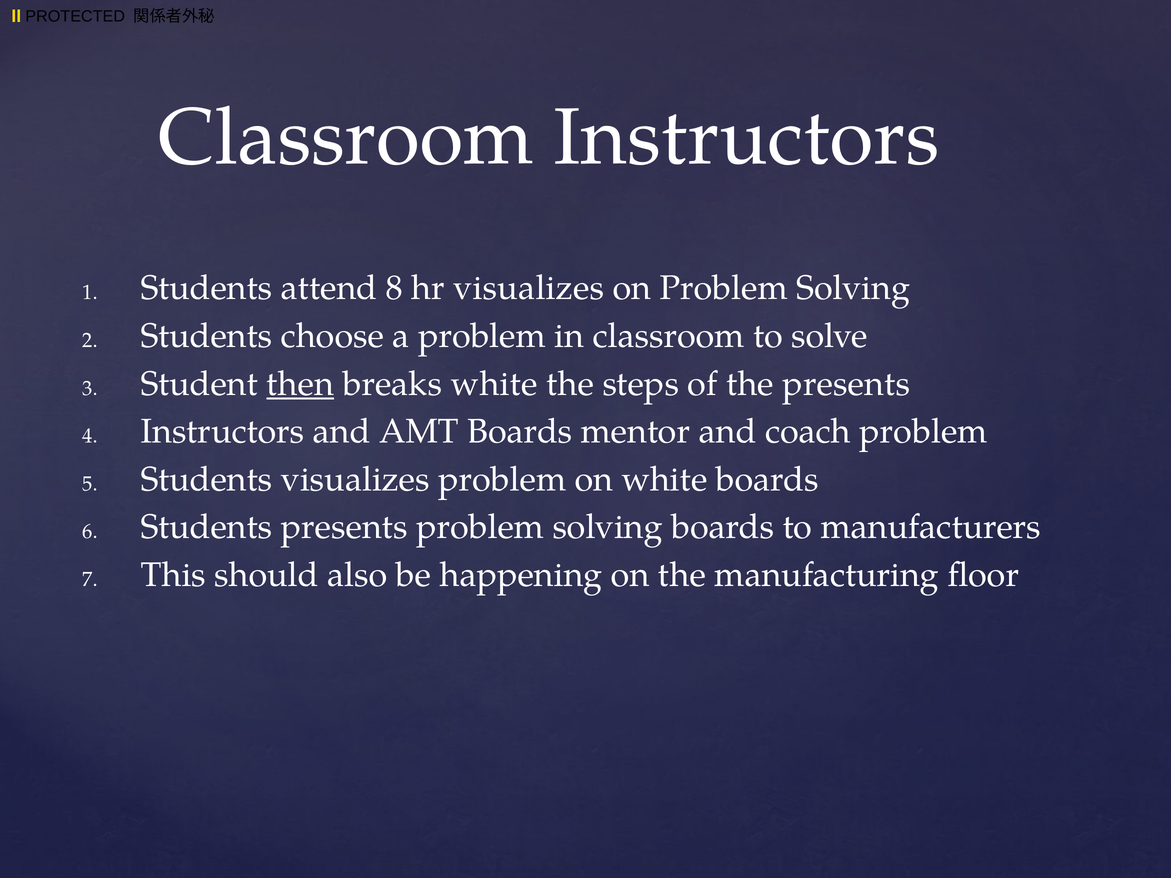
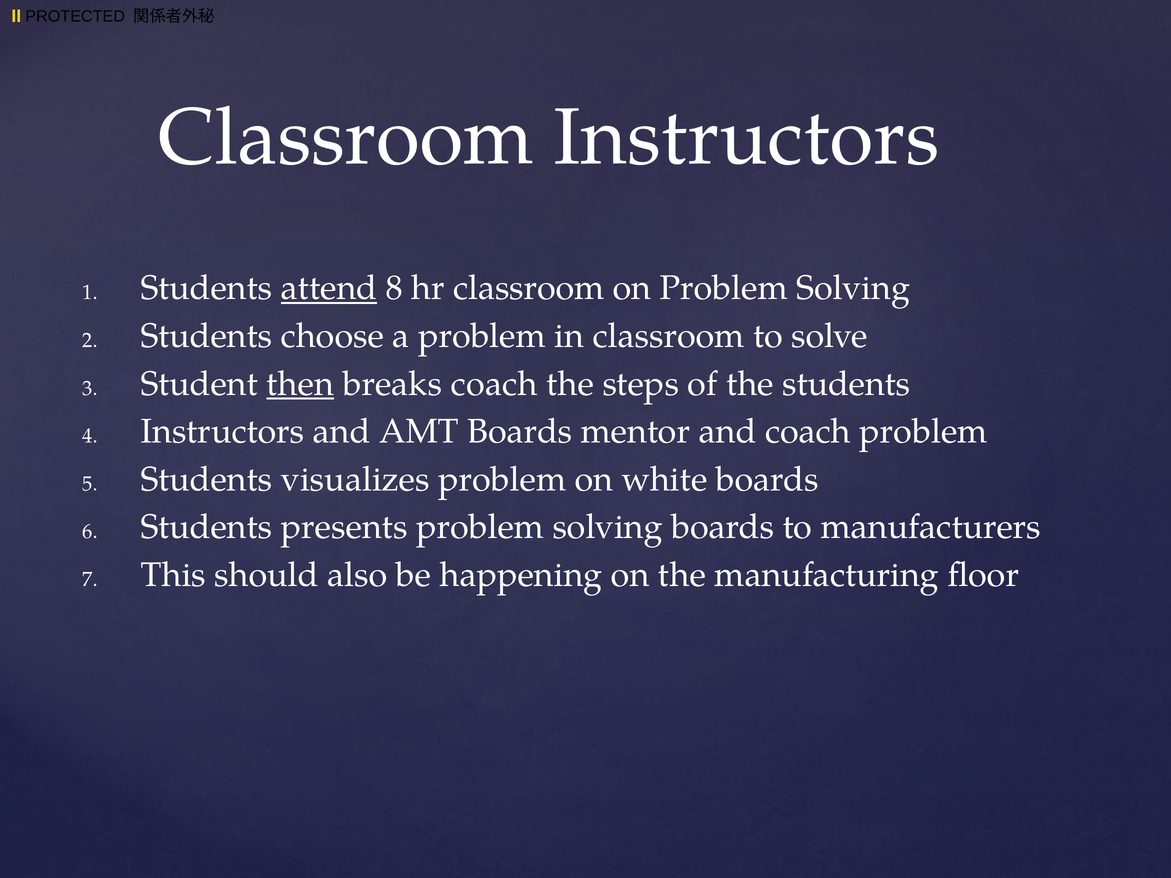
attend underline: none -> present
hr visualizes: visualizes -> classroom
breaks white: white -> coach
the presents: presents -> students
